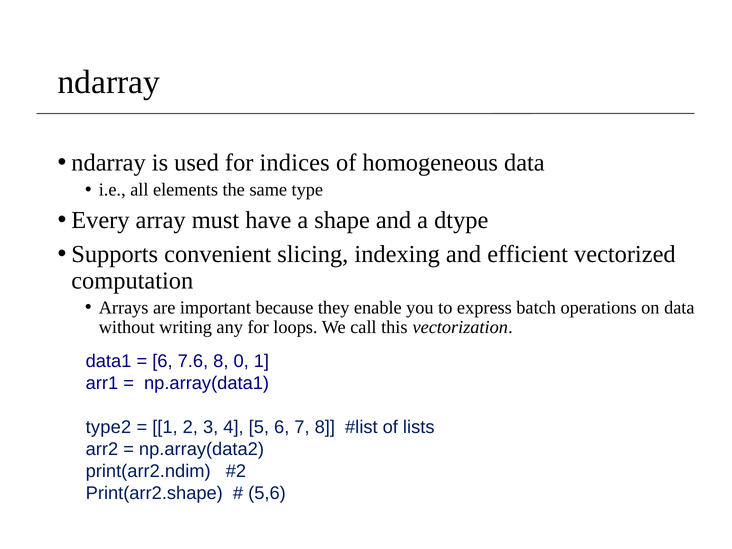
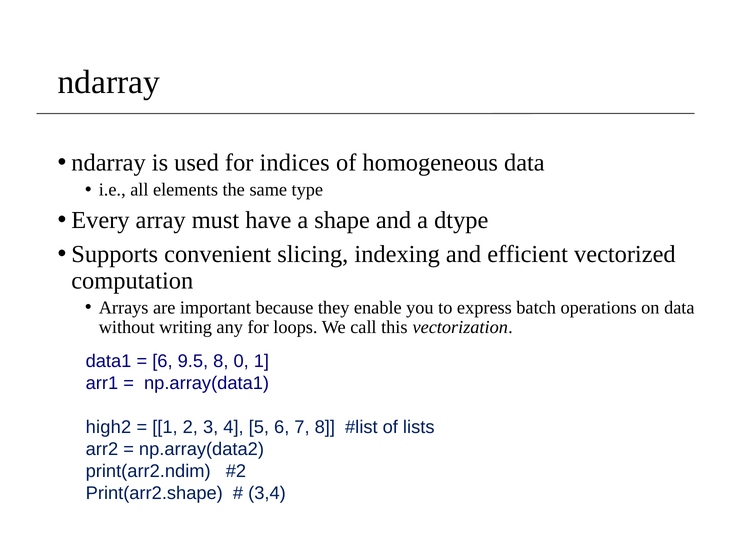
7.6: 7.6 -> 9.5
type2: type2 -> high2
5,6: 5,6 -> 3,4
